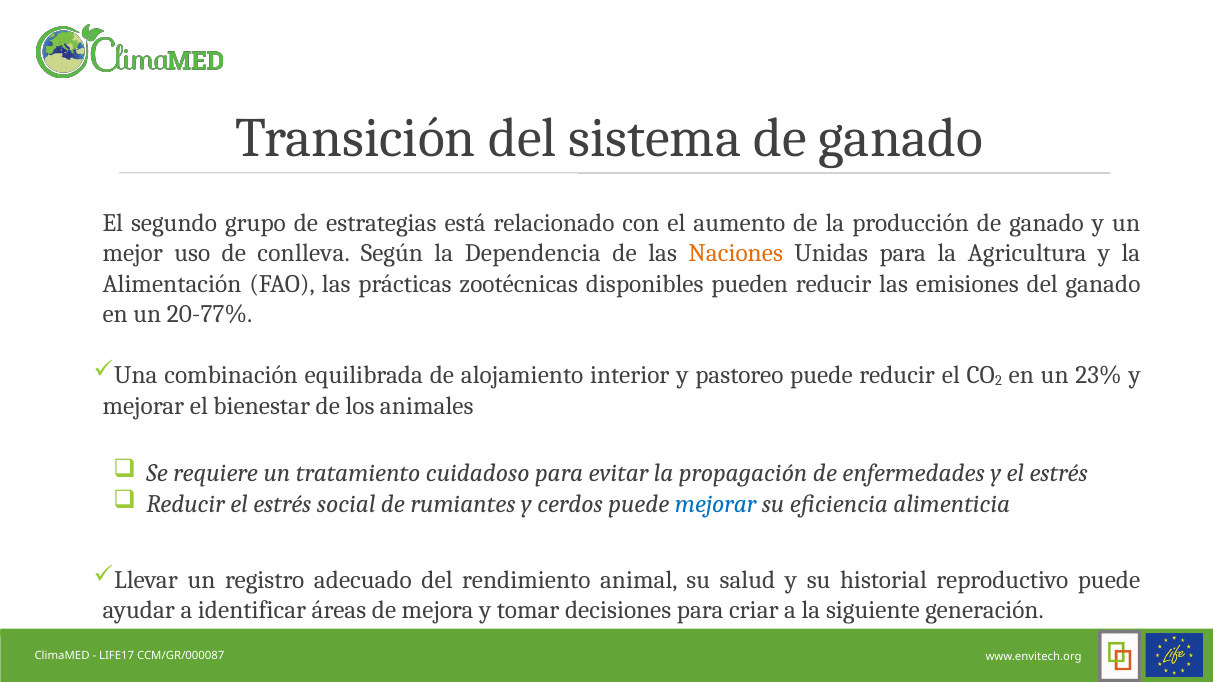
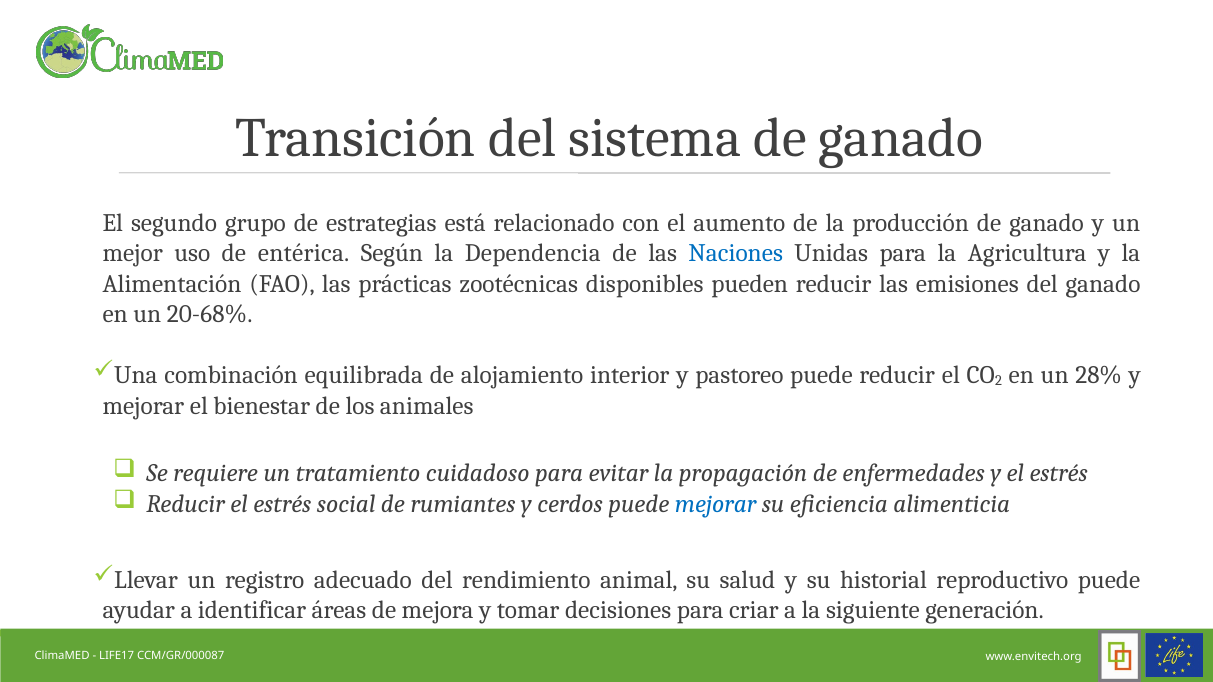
conlleva: conlleva -> entérica
Naciones colour: orange -> blue
20-77%: 20-77% -> 20-68%
23%: 23% -> 28%
